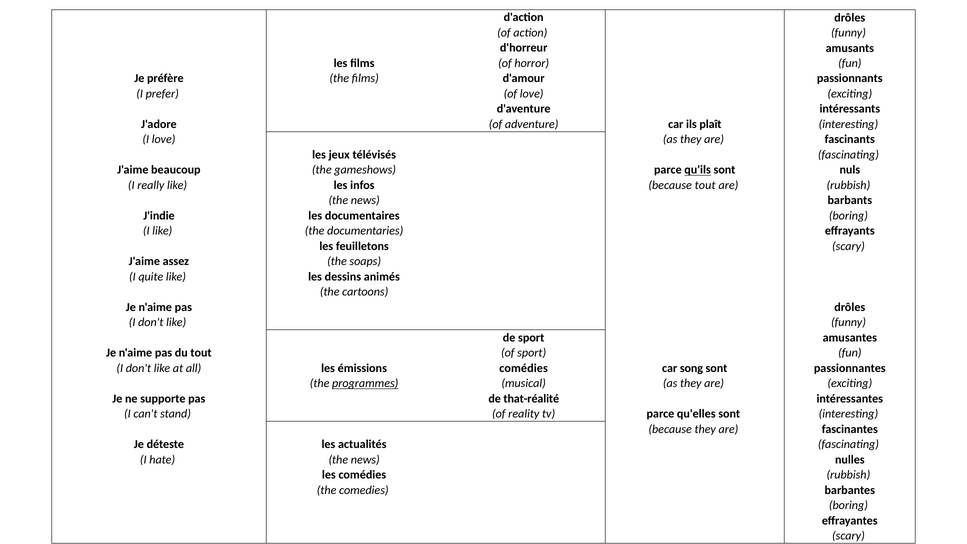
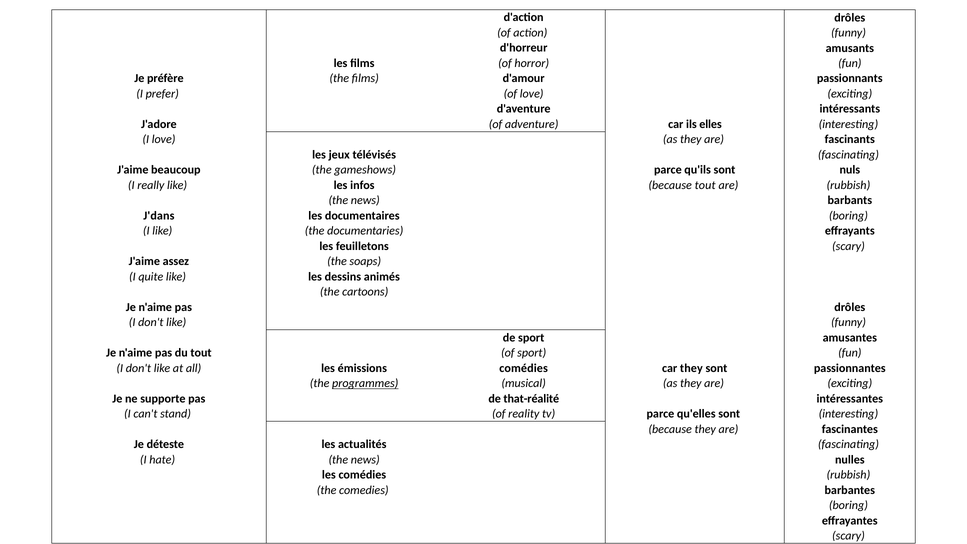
plaît: plaît -> elles
qu'ils underline: present -> none
J'indie: J'indie -> J'dans
car song: song -> they
